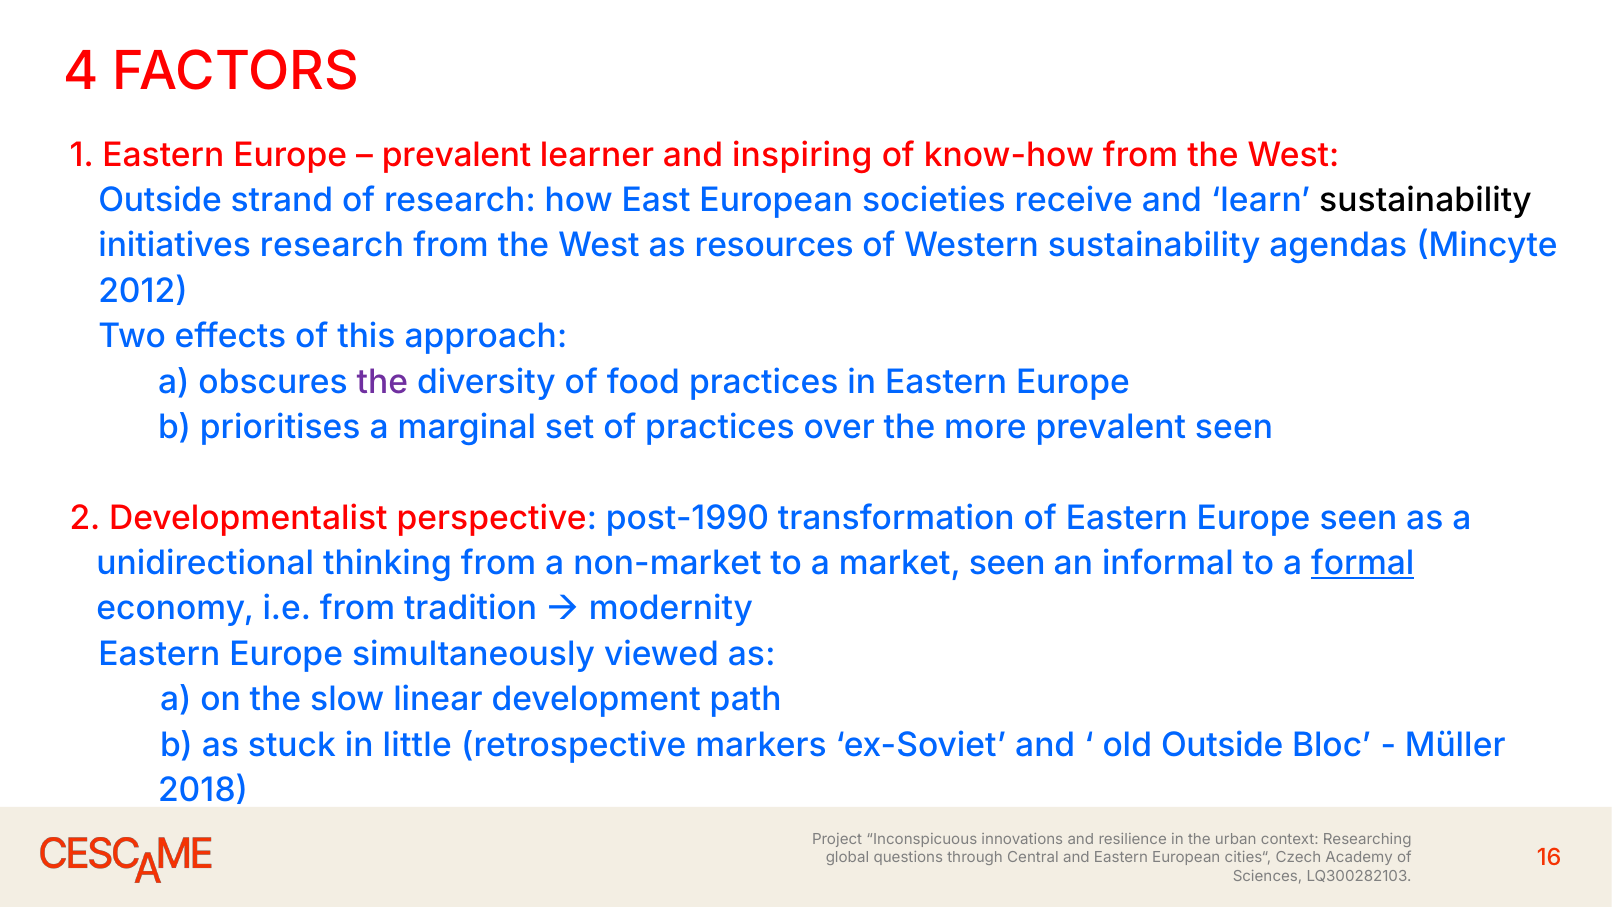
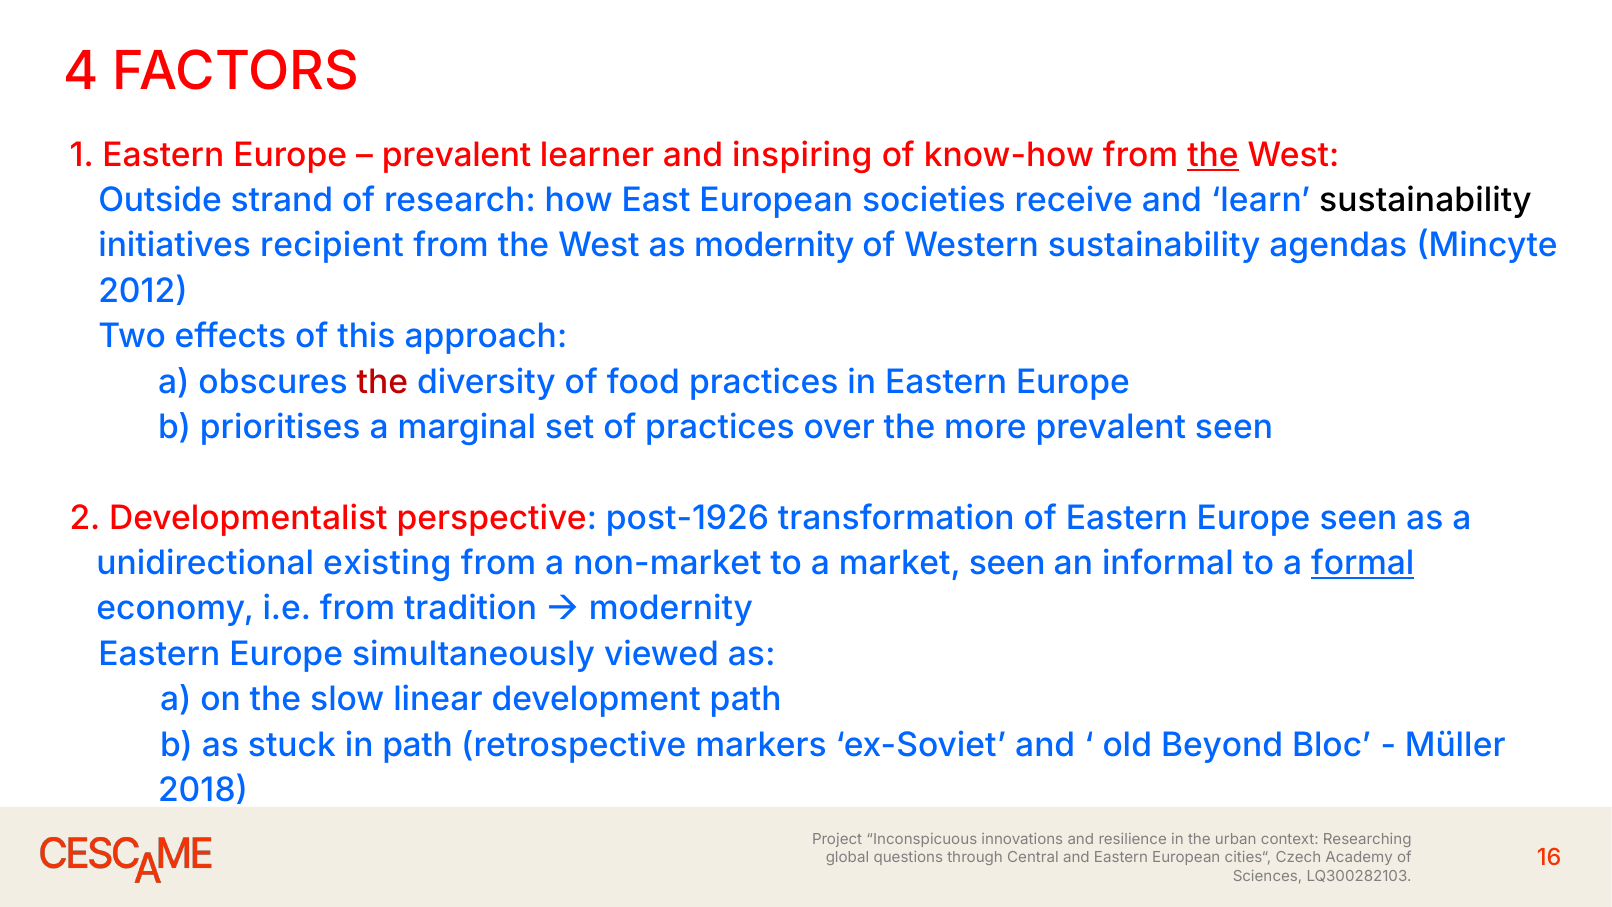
the at (1213, 155) underline: none -> present
initiatives research: research -> recipient
as resources: resources -> modernity
the at (382, 382) colour: purple -> red
post-1990: post-1990 -> post-1926
thinking: thinking -> existing
in little: little -> path
old Outside: Outside -> Beyond
